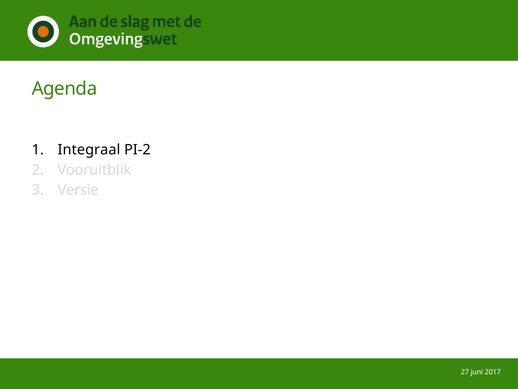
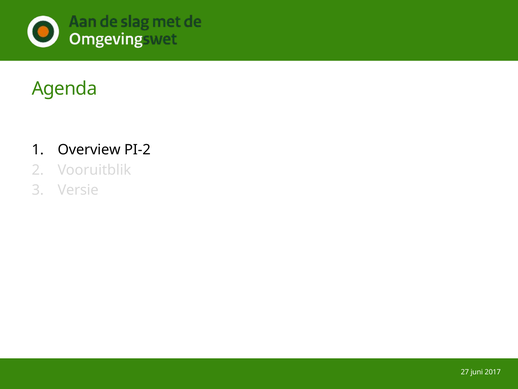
Integraal: Integraal -> Overview
